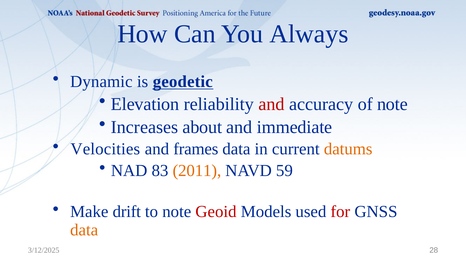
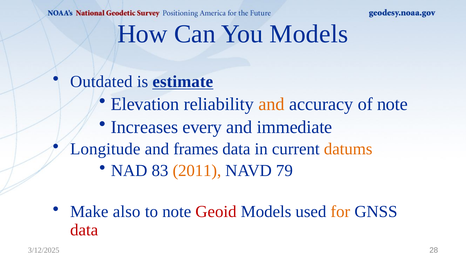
You Always: Always -> Models
Dynamic: Dynamic -> Outdated
geodetic: geodetic -> estimate
and at (271, 104) colour: red -> orange
about: about -> every
Velocities: Velocities -> Longitude
59: 59 -> 79
drift: drift -> also
for colour: red -> orange
data at (84, 230) colour: orange -> red
